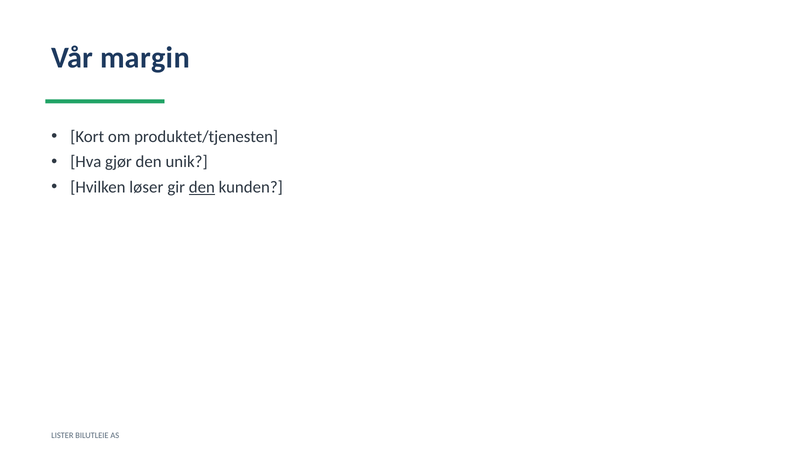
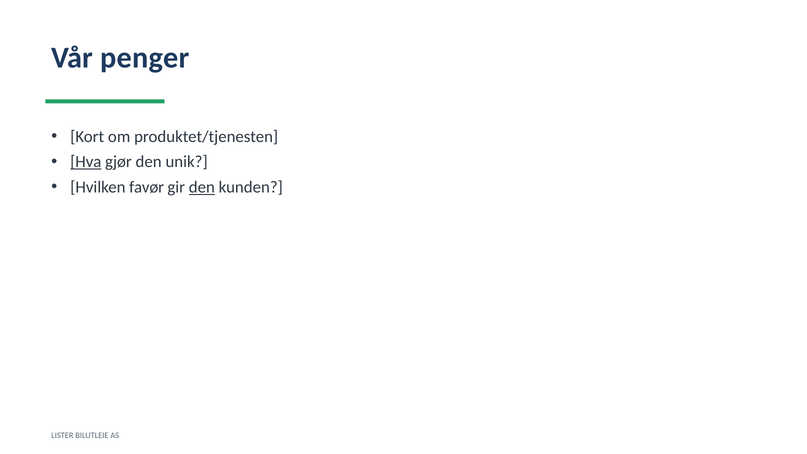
margin: margin -> penger
Hva underline: none -> present
løser: løser -> favør
